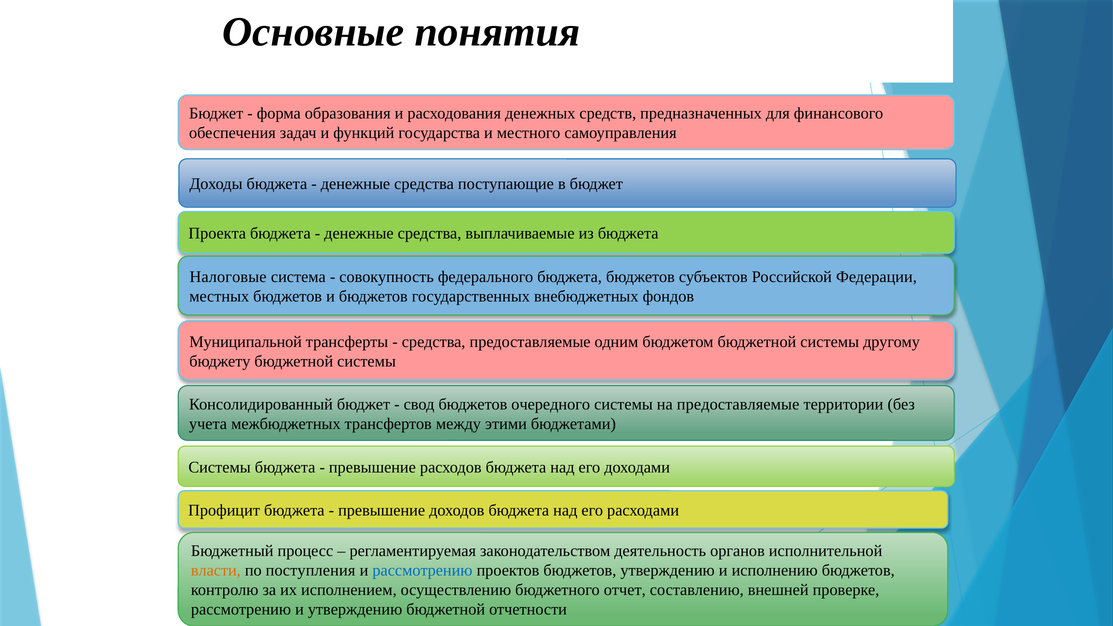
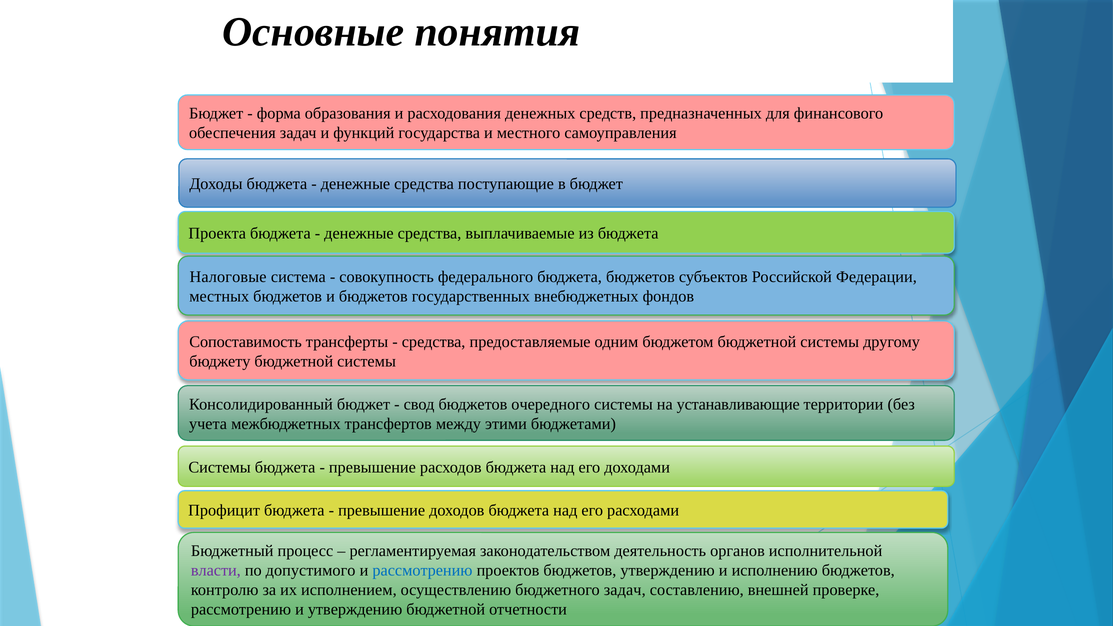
Муниципальной: Муниципальной -> Сопоставимость
на предоставляемые: предоставляемые -> устанавливающие
власти colour: orange -> purple
поступления: поступления -> допустимого
бюджетного отчет: отчет -> задач
